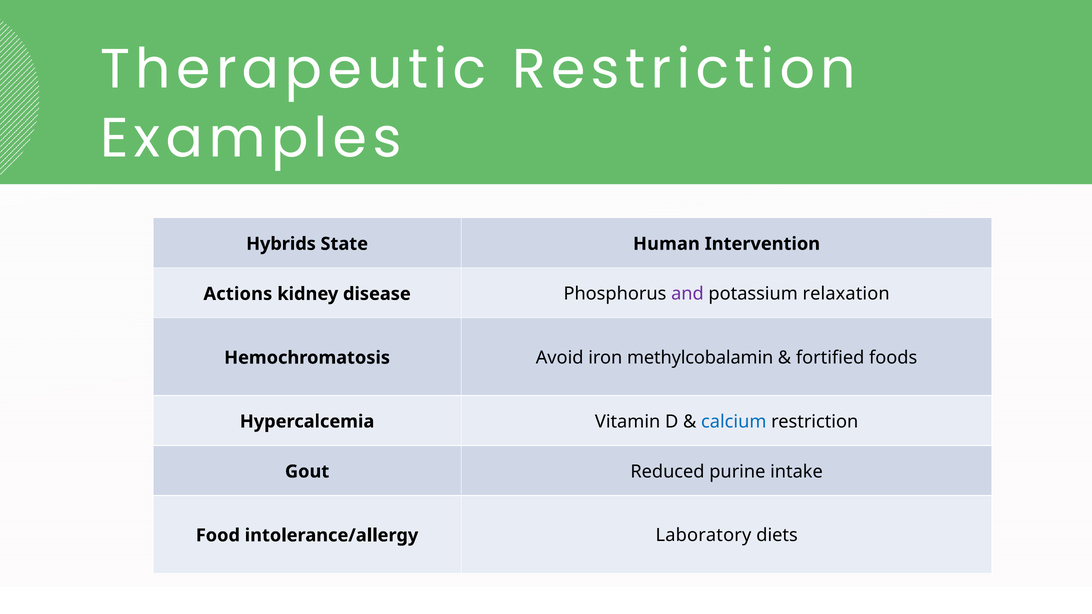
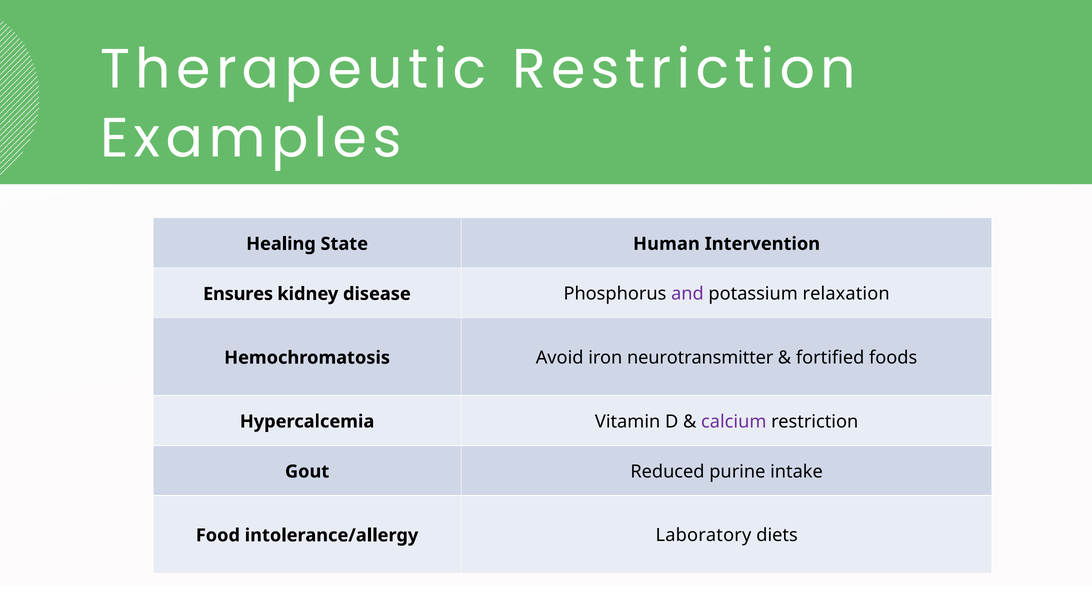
Hybrids: Hybrids -> Healing
Actions: Actions -> Ensures
methylcobalamin: methylcobalamin -> neurotransmitter
calcium colour: blue -> purple
